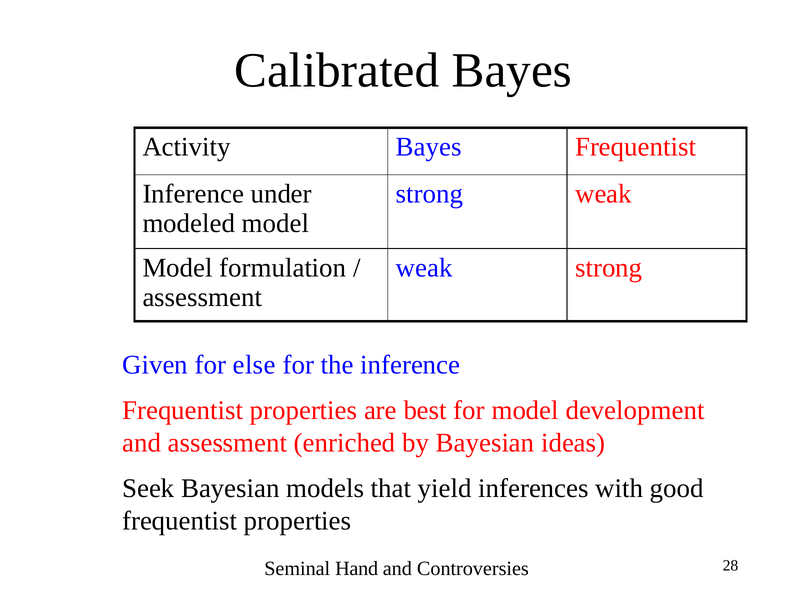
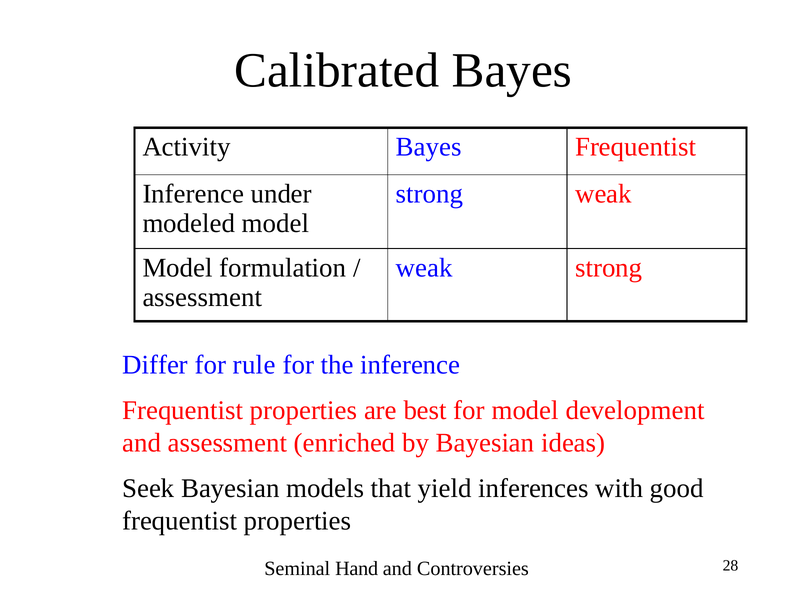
Given: Given -> Differ
else: else -> rule
